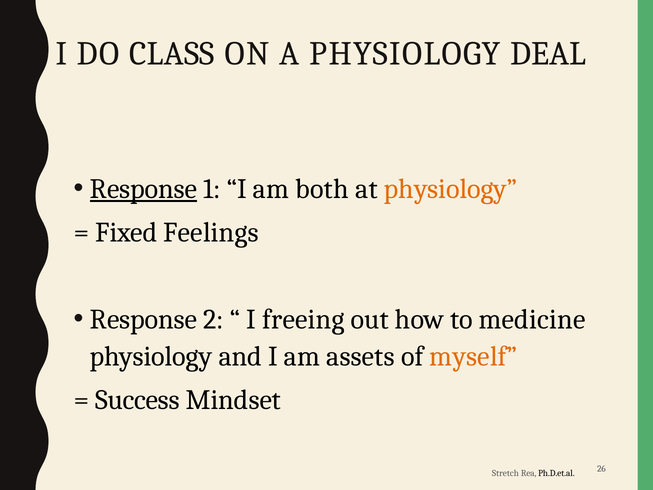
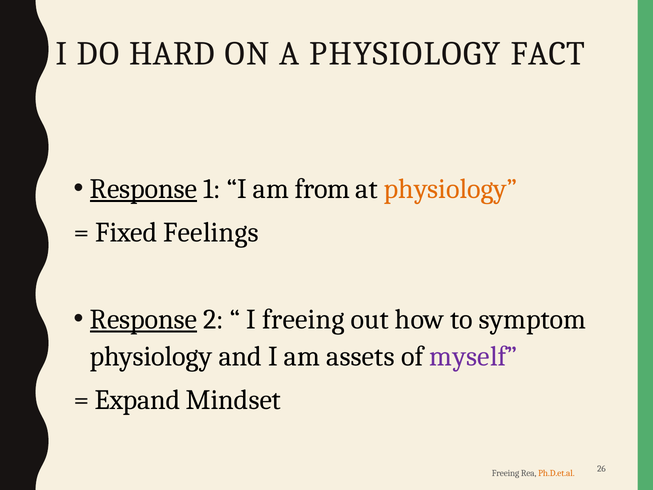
CLASS: CLASS -> HARD
DEAL: DEAL -> FACT
both: both -> from
Response at (144, 319) underline: none -> present
medicine: medicine -> symptom
myself colour: orange -> purple
Success: Success -> Expand
Stretch at (505, 473): Stretch -> Freeing
Ph.D.et.al colour: black -> orange
